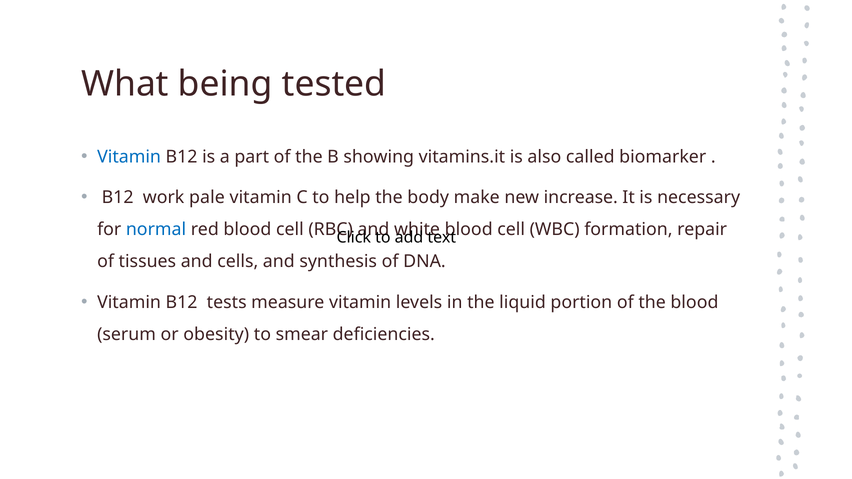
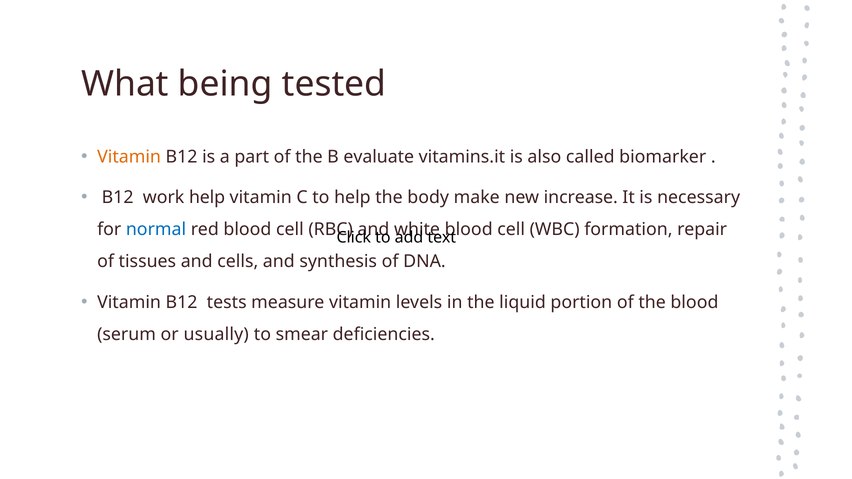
Vitamin at (129, 157) colour: blue -> orange
showing: showing -> evaluate
work pale: pale -> help
obesity: obesity -> usually
